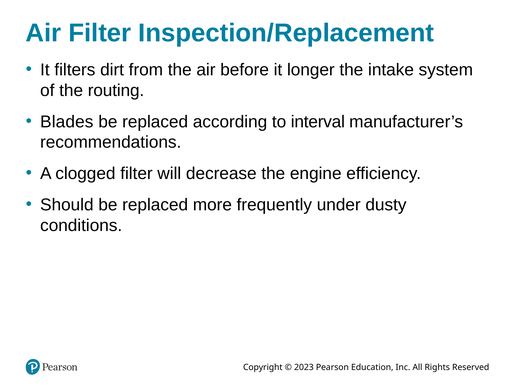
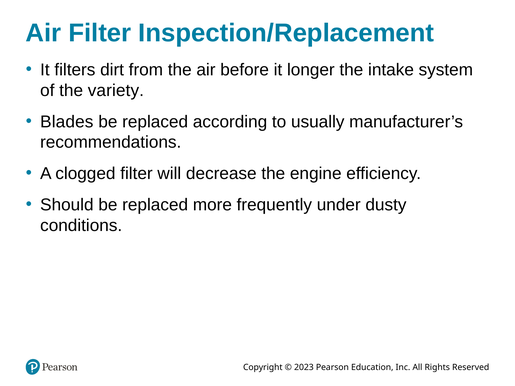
routing: routing -> variety
interval: interval -> usually
